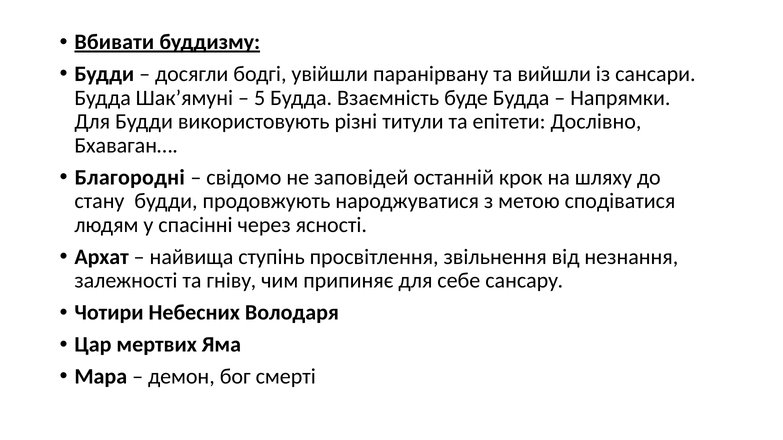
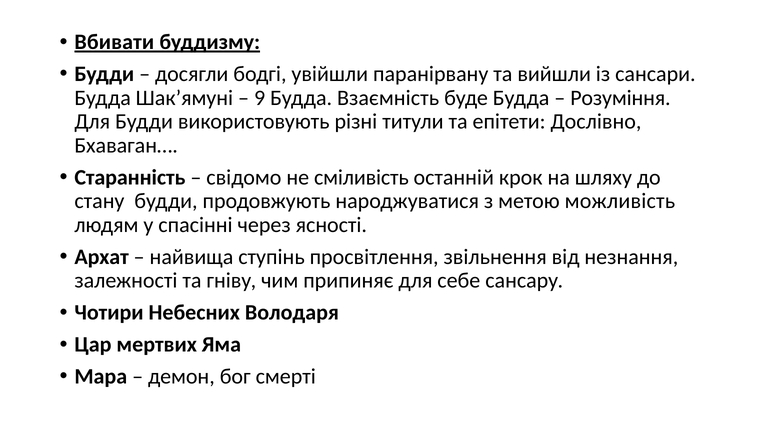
5: 5 -> 9
Напрямки: Напрямки -> Розуміння
Благородні: Благородні -> Старанність
заповідей: заповідей -> сміливість
сподіватися: сподіватися -> можливість
